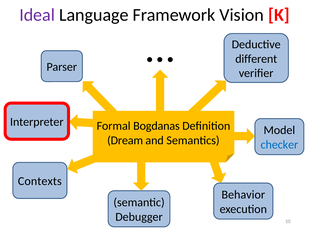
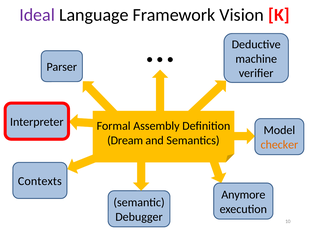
different: different -> machine
Bogdanas: Bogdanas -> Assembly
checker colour: blue -> orange
Behavior: Behavior -> Anymore
